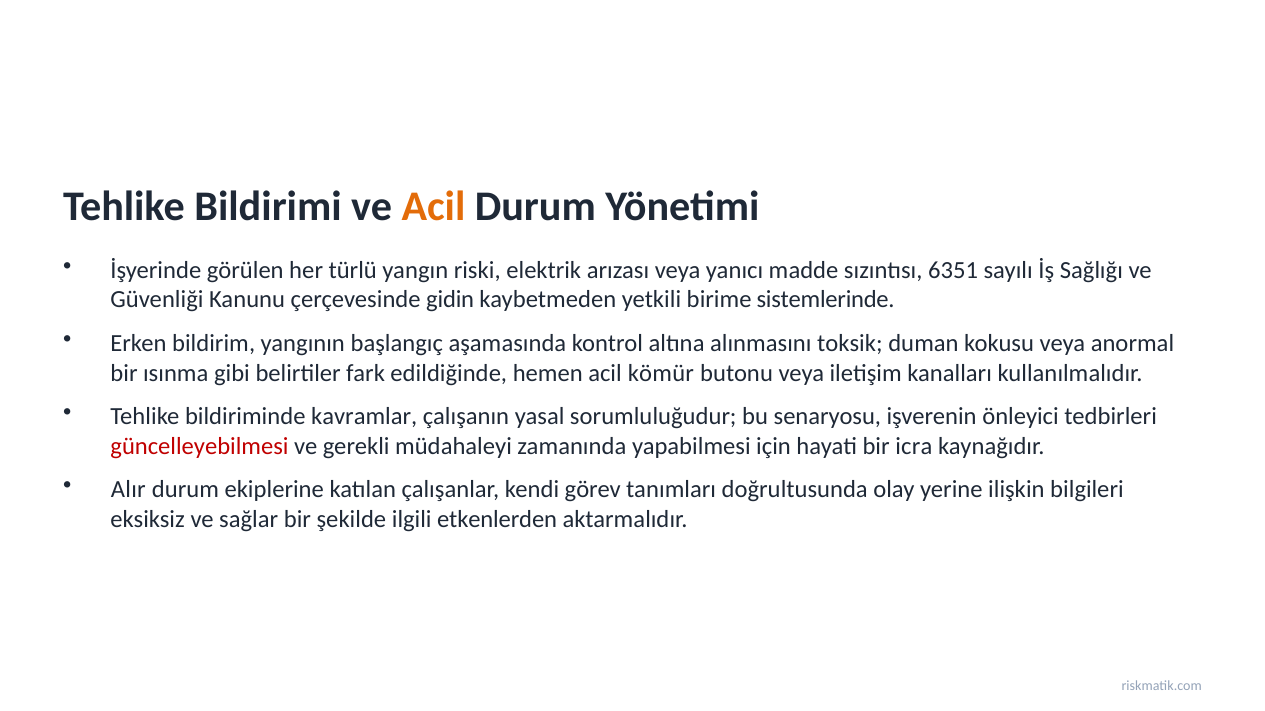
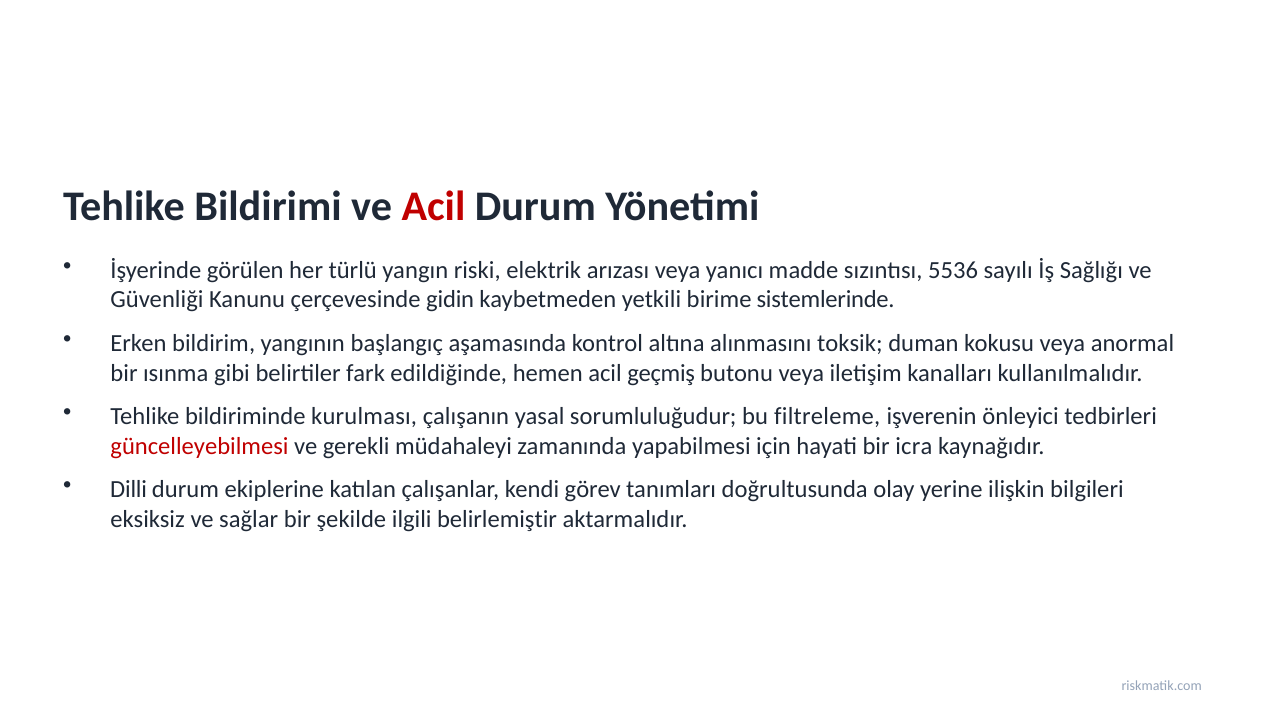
Acil at (433, 207) colour: orange -> red
6351: 6351 -> 5536
kömür: kömür -> geçmiş
kavramlar: kavramlar -> kurulması
senaryosu: senaryosu -> filtreleme
Alır: Alır -> Dilli
etkenlerden: etkenlerden -> belirlemiştir
